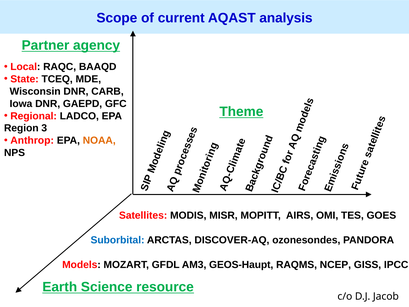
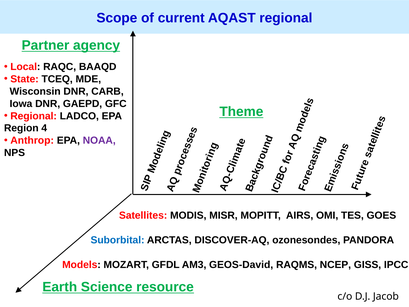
AQAST analysis: analysis -> regional
3: 3 -> 4
NOAA colour: orange -> purple
GEOS-Haupt: GEOS-Haupt -> GEOS-David
